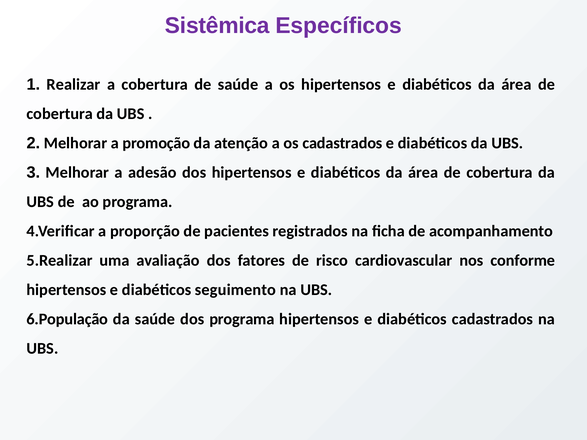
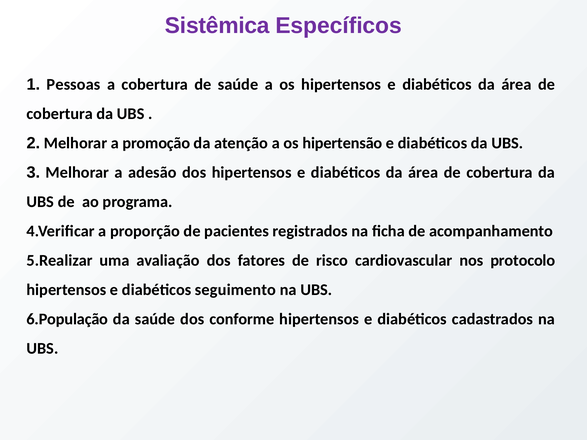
Realizar: Realizar -> Pessoas
os cadastrados: cadastrados -> hipertensão
conforme: conforme -> protocolo
dos programa: programa -> conforme
